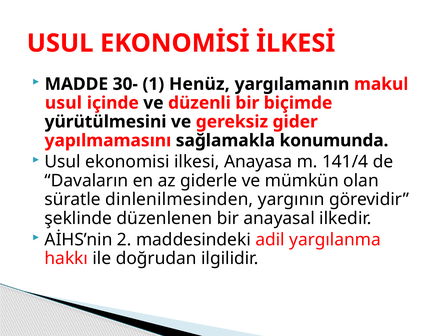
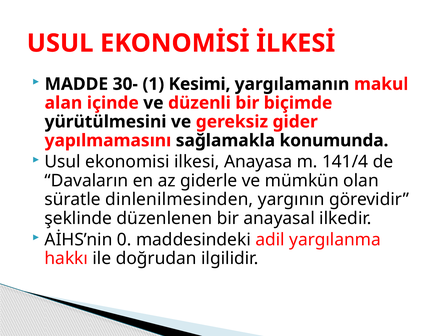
Henüz: Henüz -> Kesimi
usul at (63, 103): usul -> alan
2: 2 -> 0
